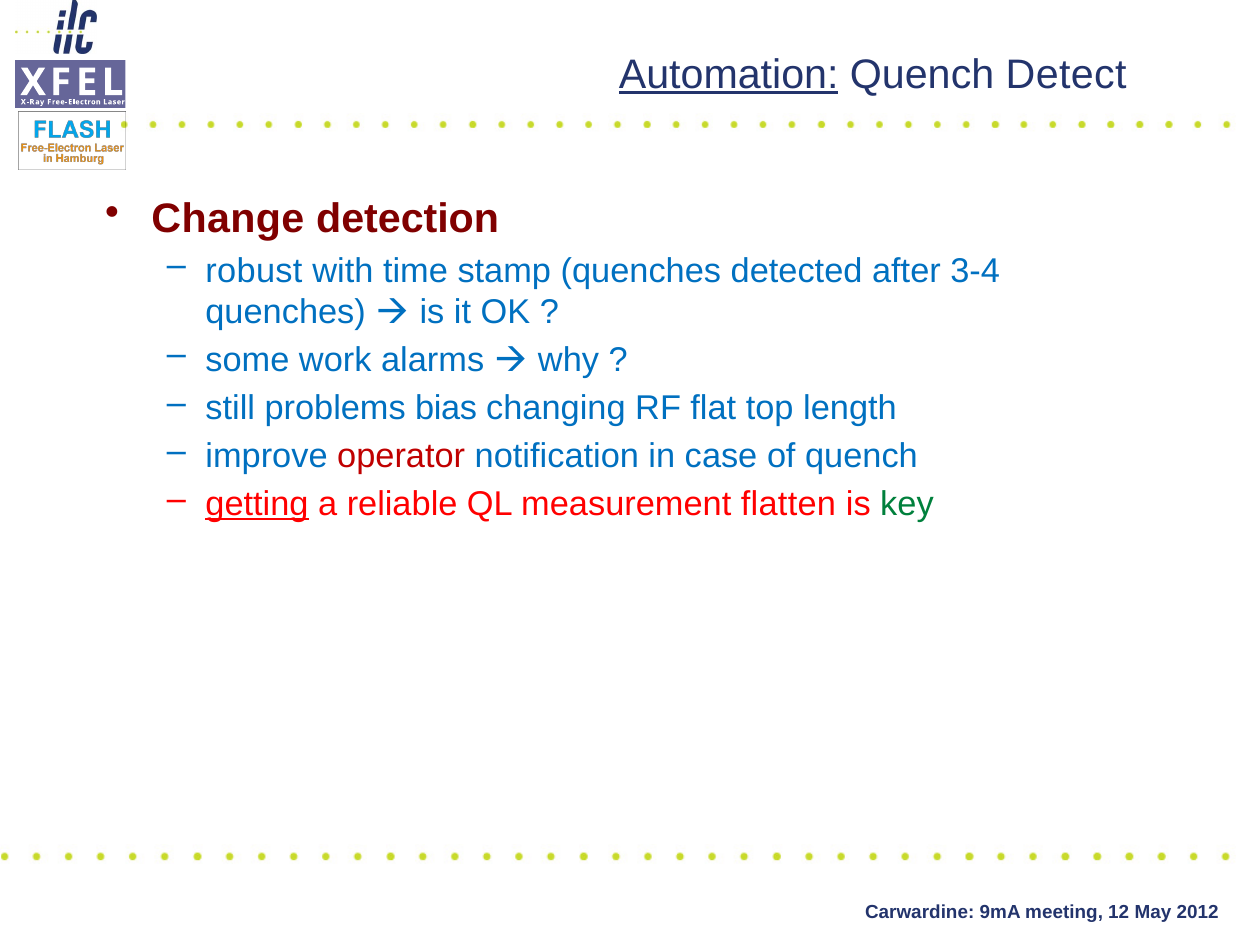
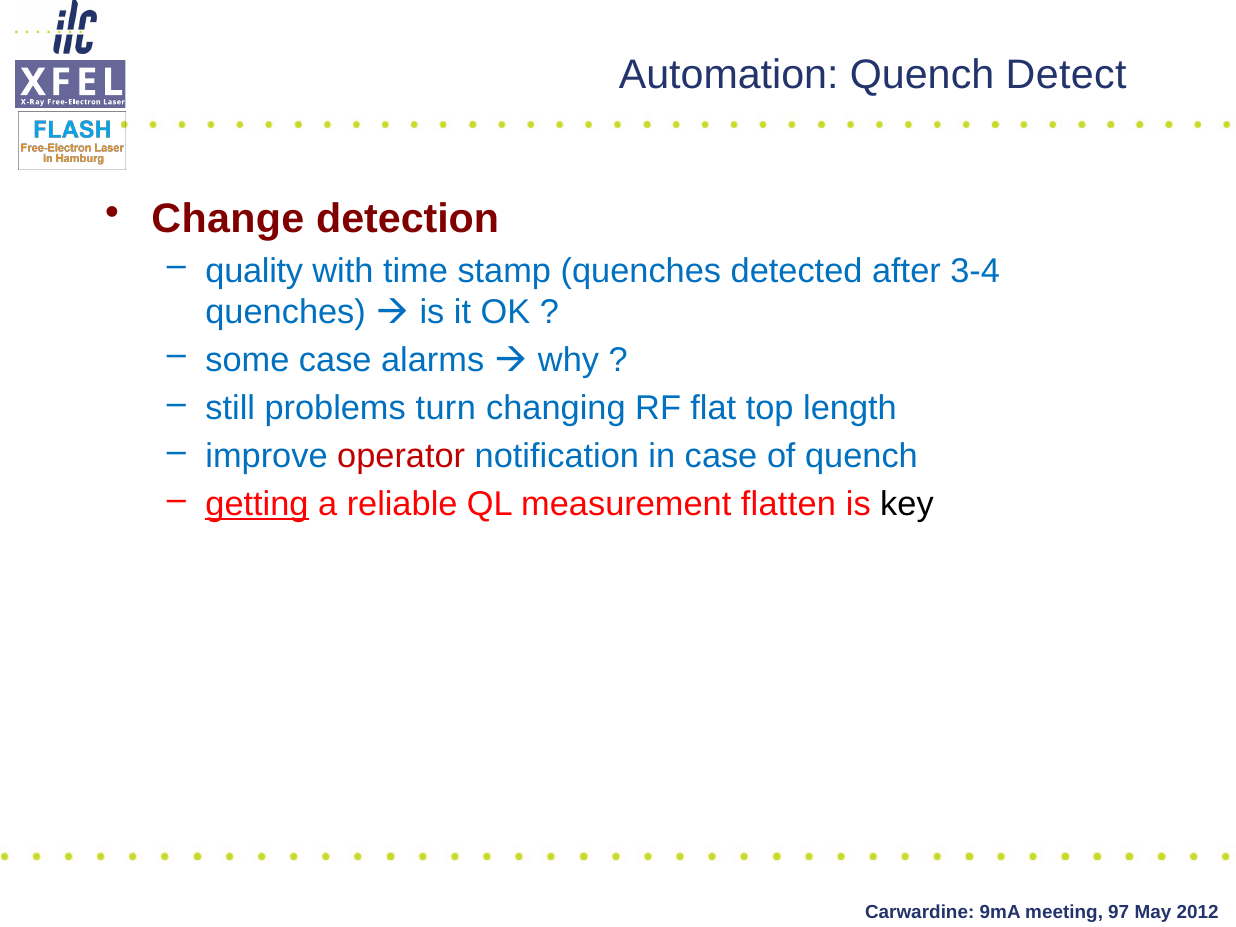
Automation underline: present -> none
robust: robust -> quality
some work: work -> case
bias: bias -> turn
key colour: green -> black
12: 12 -> 97
